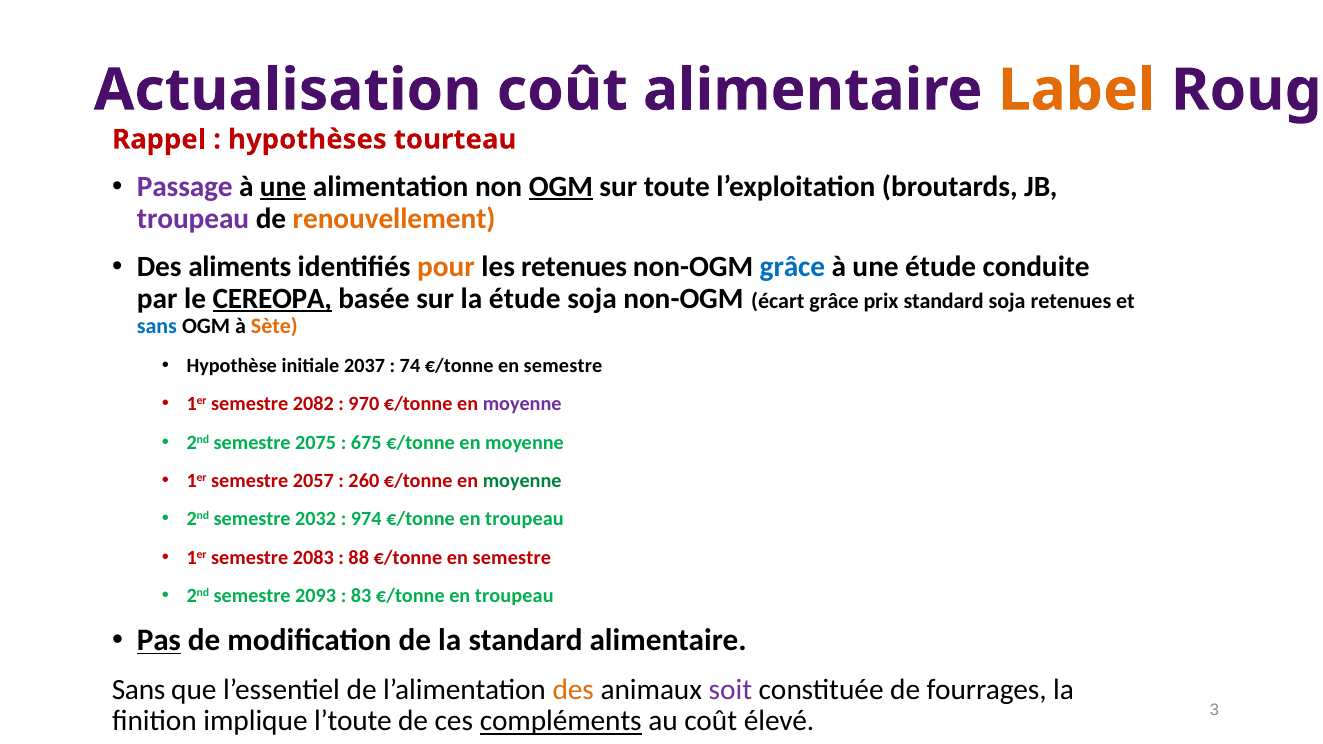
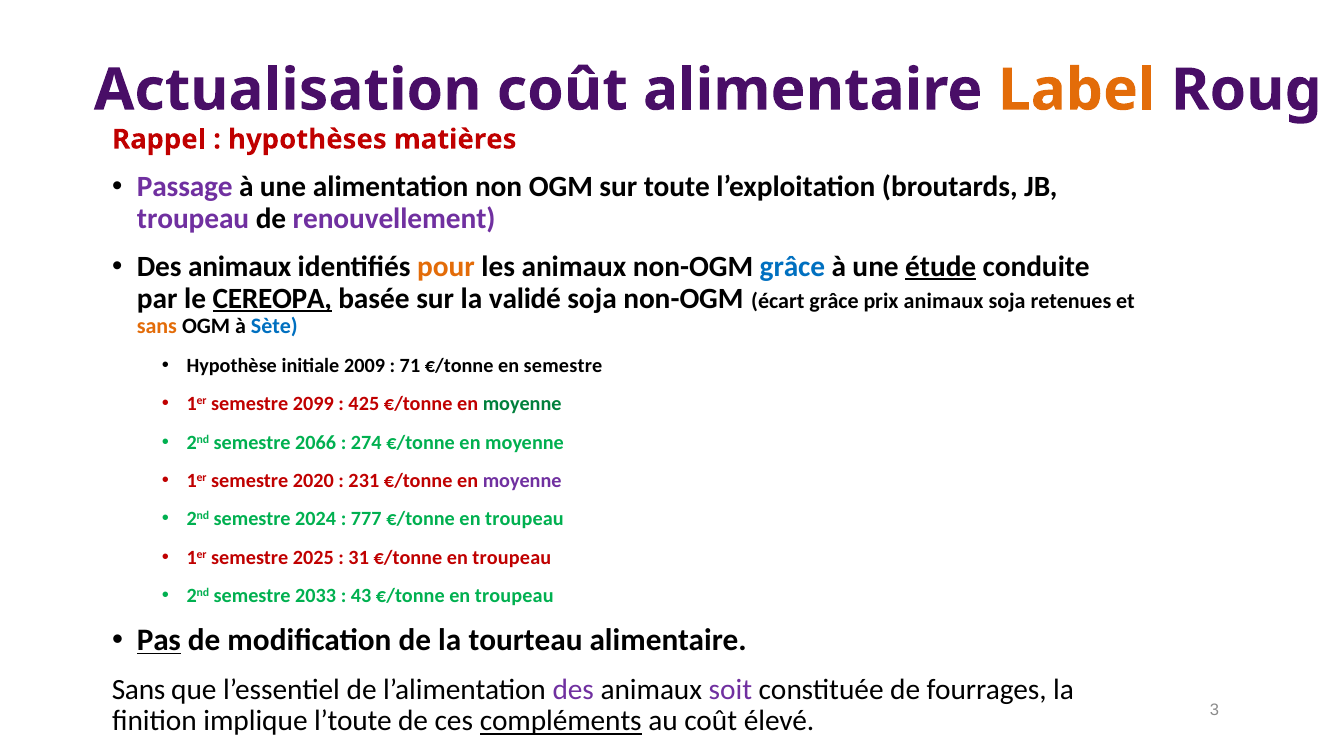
tourteau: tourteau -> matières
une at (283, 187) underline: present -> none
OGM at (561, 187) underline: present -> none
renouvellement colour: orange -> purple
aliments at (240, 267): aliments -> animaux
les retenues: retenues -> animaux
étude at (941, 267) underline: none -> present
la étude: étude -> validé
prix standard: standard -> animaux
sans at (157, 326) colour: blue -> orange
Sète colour: orange -> blue
2037: 2037 -> 2009
74: 74 -> 71
2082: 2082 -> 2099
970: 970 -> 425
moyenne at (522, 404) colour: purple -> green
2075: 2075 -> 2066
675: 675 -> 274
2057: 2057 -> 2020
260: 260 -> 231
moyenne at (522, 481) colour: green -> purple
2032: 2032 -> 2024
974: 974 -> 777
2083: 2083 -> 2025
88: 88 -> 31
semestre at (512, 558): semestre -> troupeau
2093: 2093 -> 2033
83: 83 -> 43
la standard: standard -> tourteau
des at (573, 690) colour: orange -> purple
